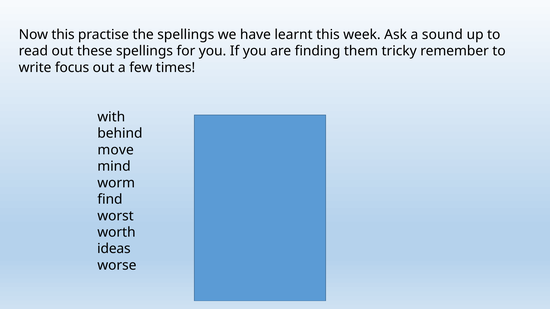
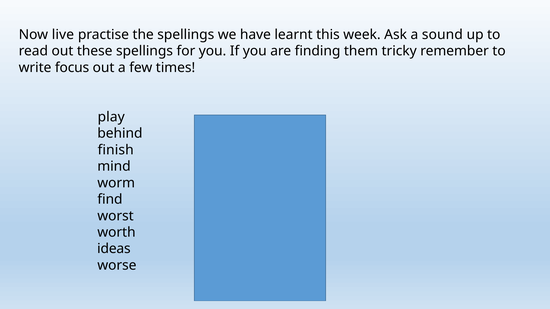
Now this: this -> live
with: with -> play
move: move -> finish
